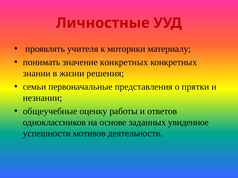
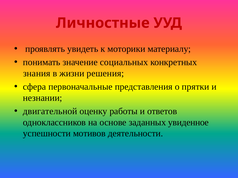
учителя: учителя -> увидеть
значение конкретных: конкретных -> социальных
знании: знании -> знания
семьи: семьи -> сфера
общеучебные: общеучебные -> двигательной
